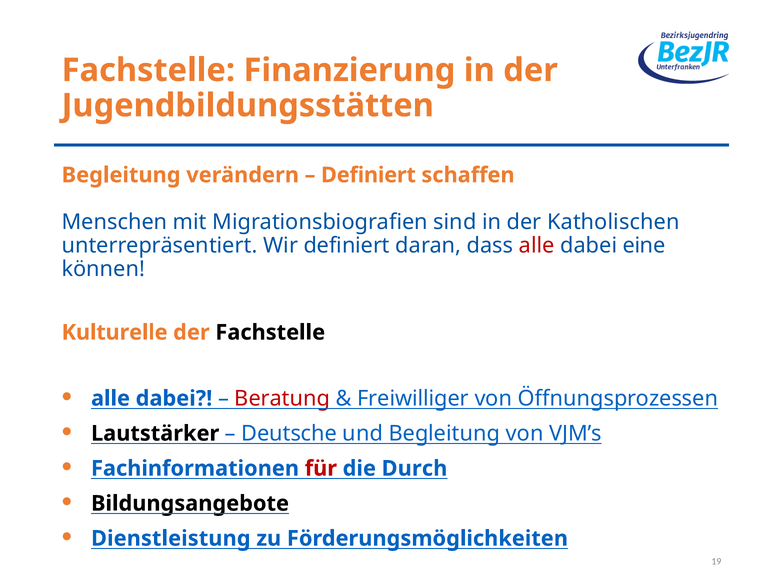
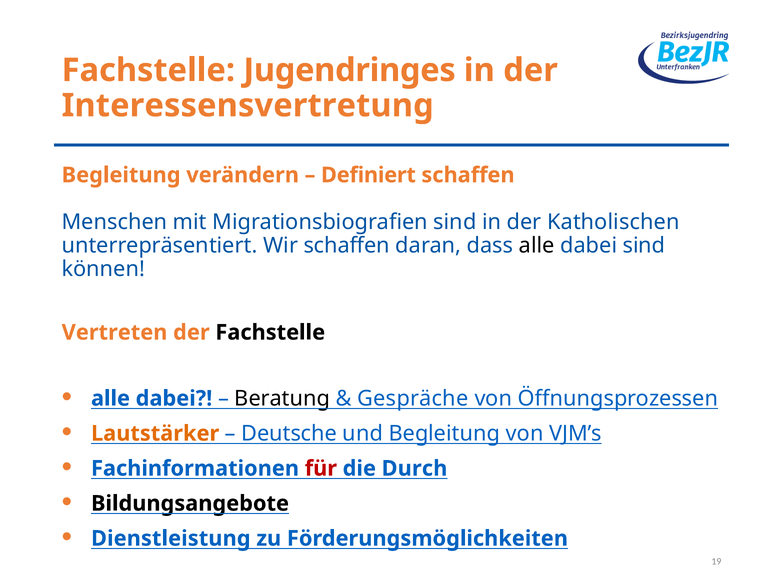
Finanzierung: Finanzierung -> Jugendringes
Jugendbildungsstätten: Jugendbildungsstätten -> Interessensvertretung
Wir definiert: definiert -> schaffen
alle at (537, 245) colour: red -> black
dabei eine: eine -> sind
Kulturelle: Kulturelle -> Vertreten
Beratung colour: red -> black
Freiwilliger: Freiwilliger -> Gespräche
Lautstärker colour: black -> orange
